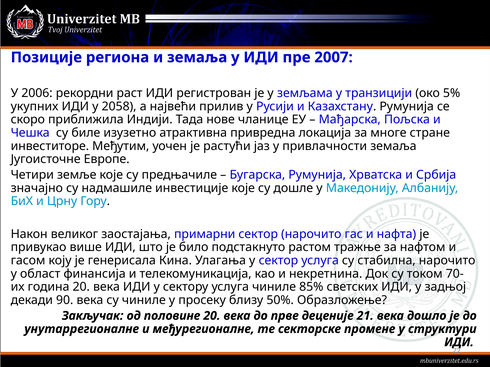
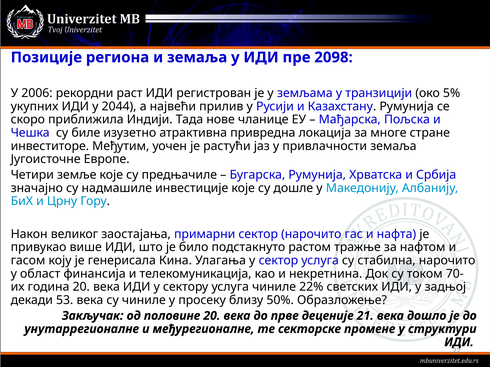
2007: 2007 -> 2098
2058: 2058 -> 2044
85%: 85% -> 22%
90: 90 -> 53
